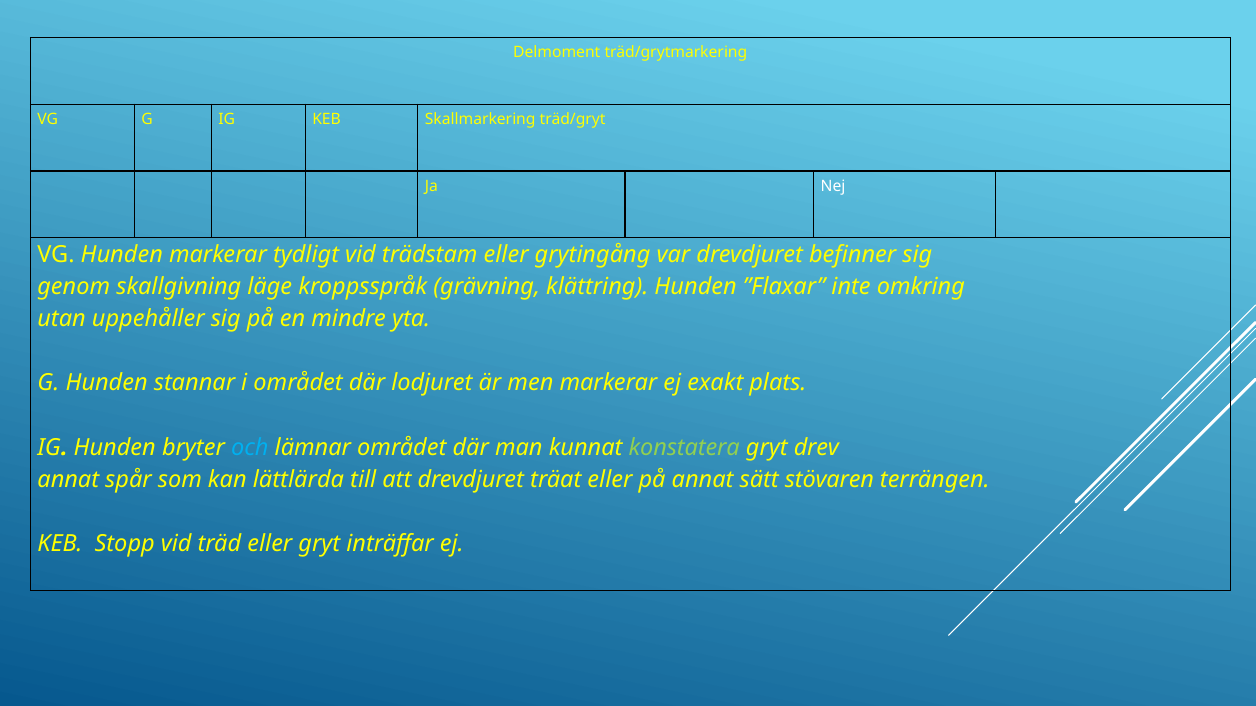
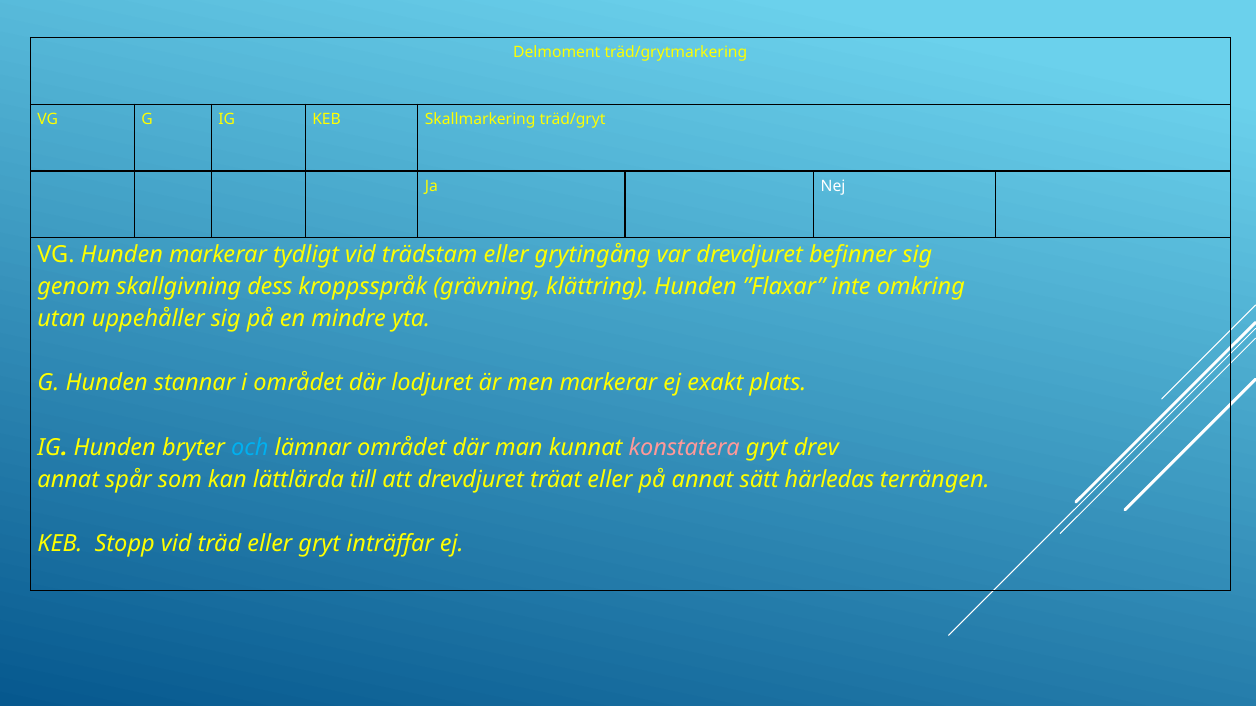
läge: läge -> dess
konstatera colour: light green -> pink
stövaren: stövaren -> härledas
